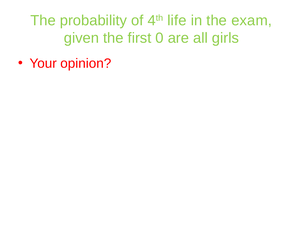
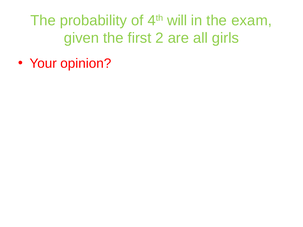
life: life -> will
0: 0 -> 2
